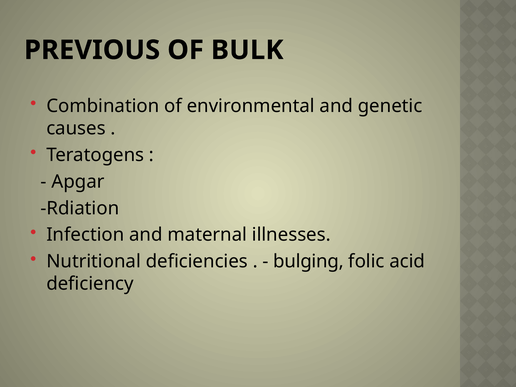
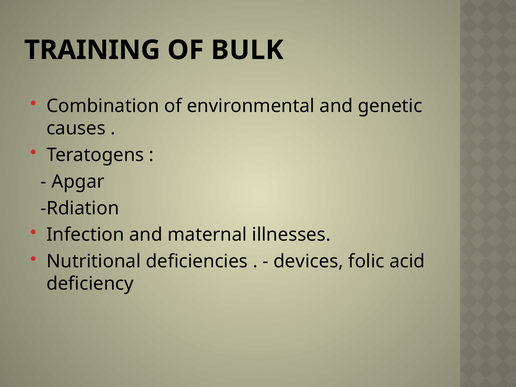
PREVIOUS: PREVIOUS -> TRAINING
bulging: bulging -> devices
